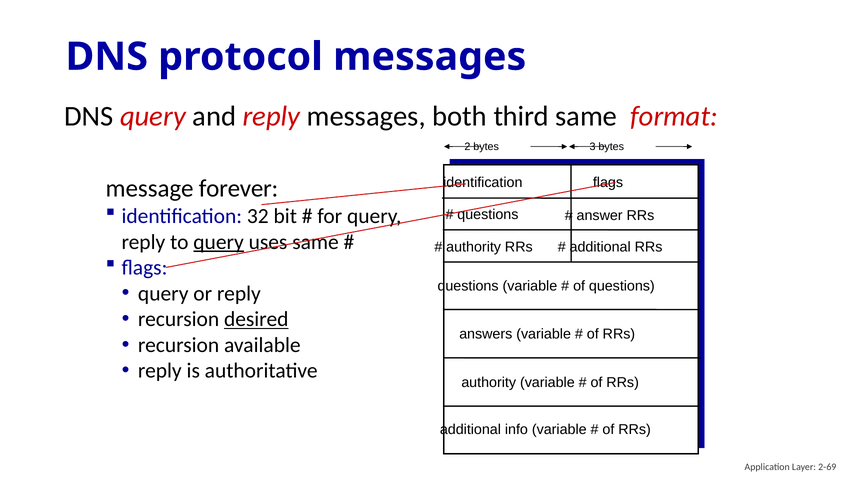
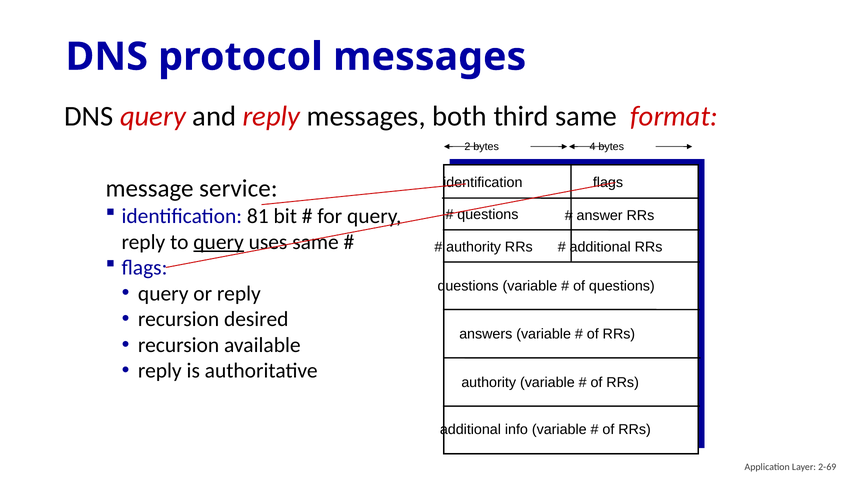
3: 3 -> 4
forever: forever -> service
32: 32 -> 81
desired underline: present -> none
